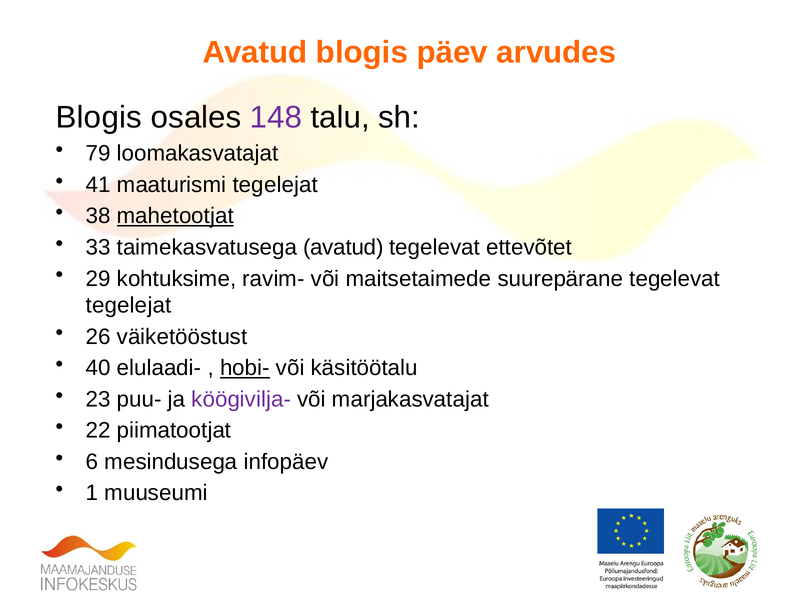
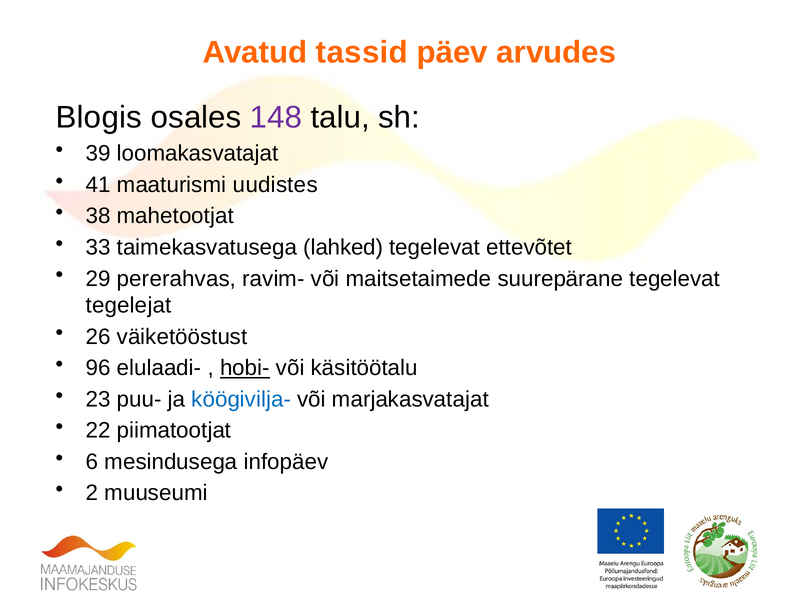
Avatud blogis: blogis -> tassid
79: 79 -> 39
maaturismi tegelejat: tegelejat -> uudistes
mahetootjat underline: present -> none
taimekasvatusega avatud: avatud -> lahked
kohtuksime: kohtuksime -> pererahvas
40: 40 -> 96
köögivilja- colour: purple -> blue
1: 1 -> 2
